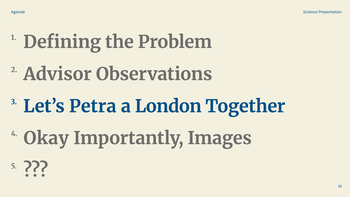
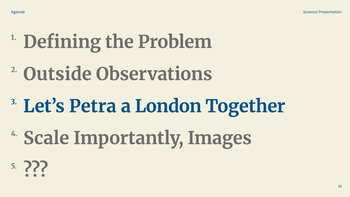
Advisor: Advisor -> Outside
Okay: Okay -> Scale
